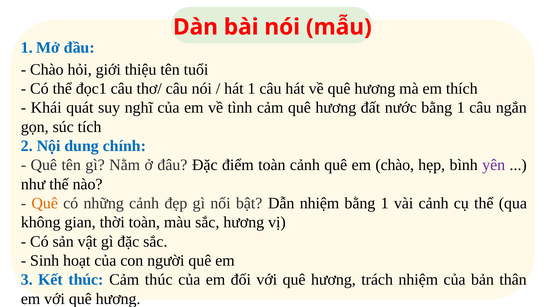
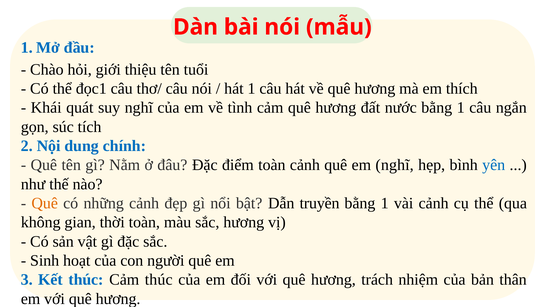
em chào: chào -> nghĩ
yên colour: purple -> blue
Dẫn nhiệm: nhiệm -> truyền
